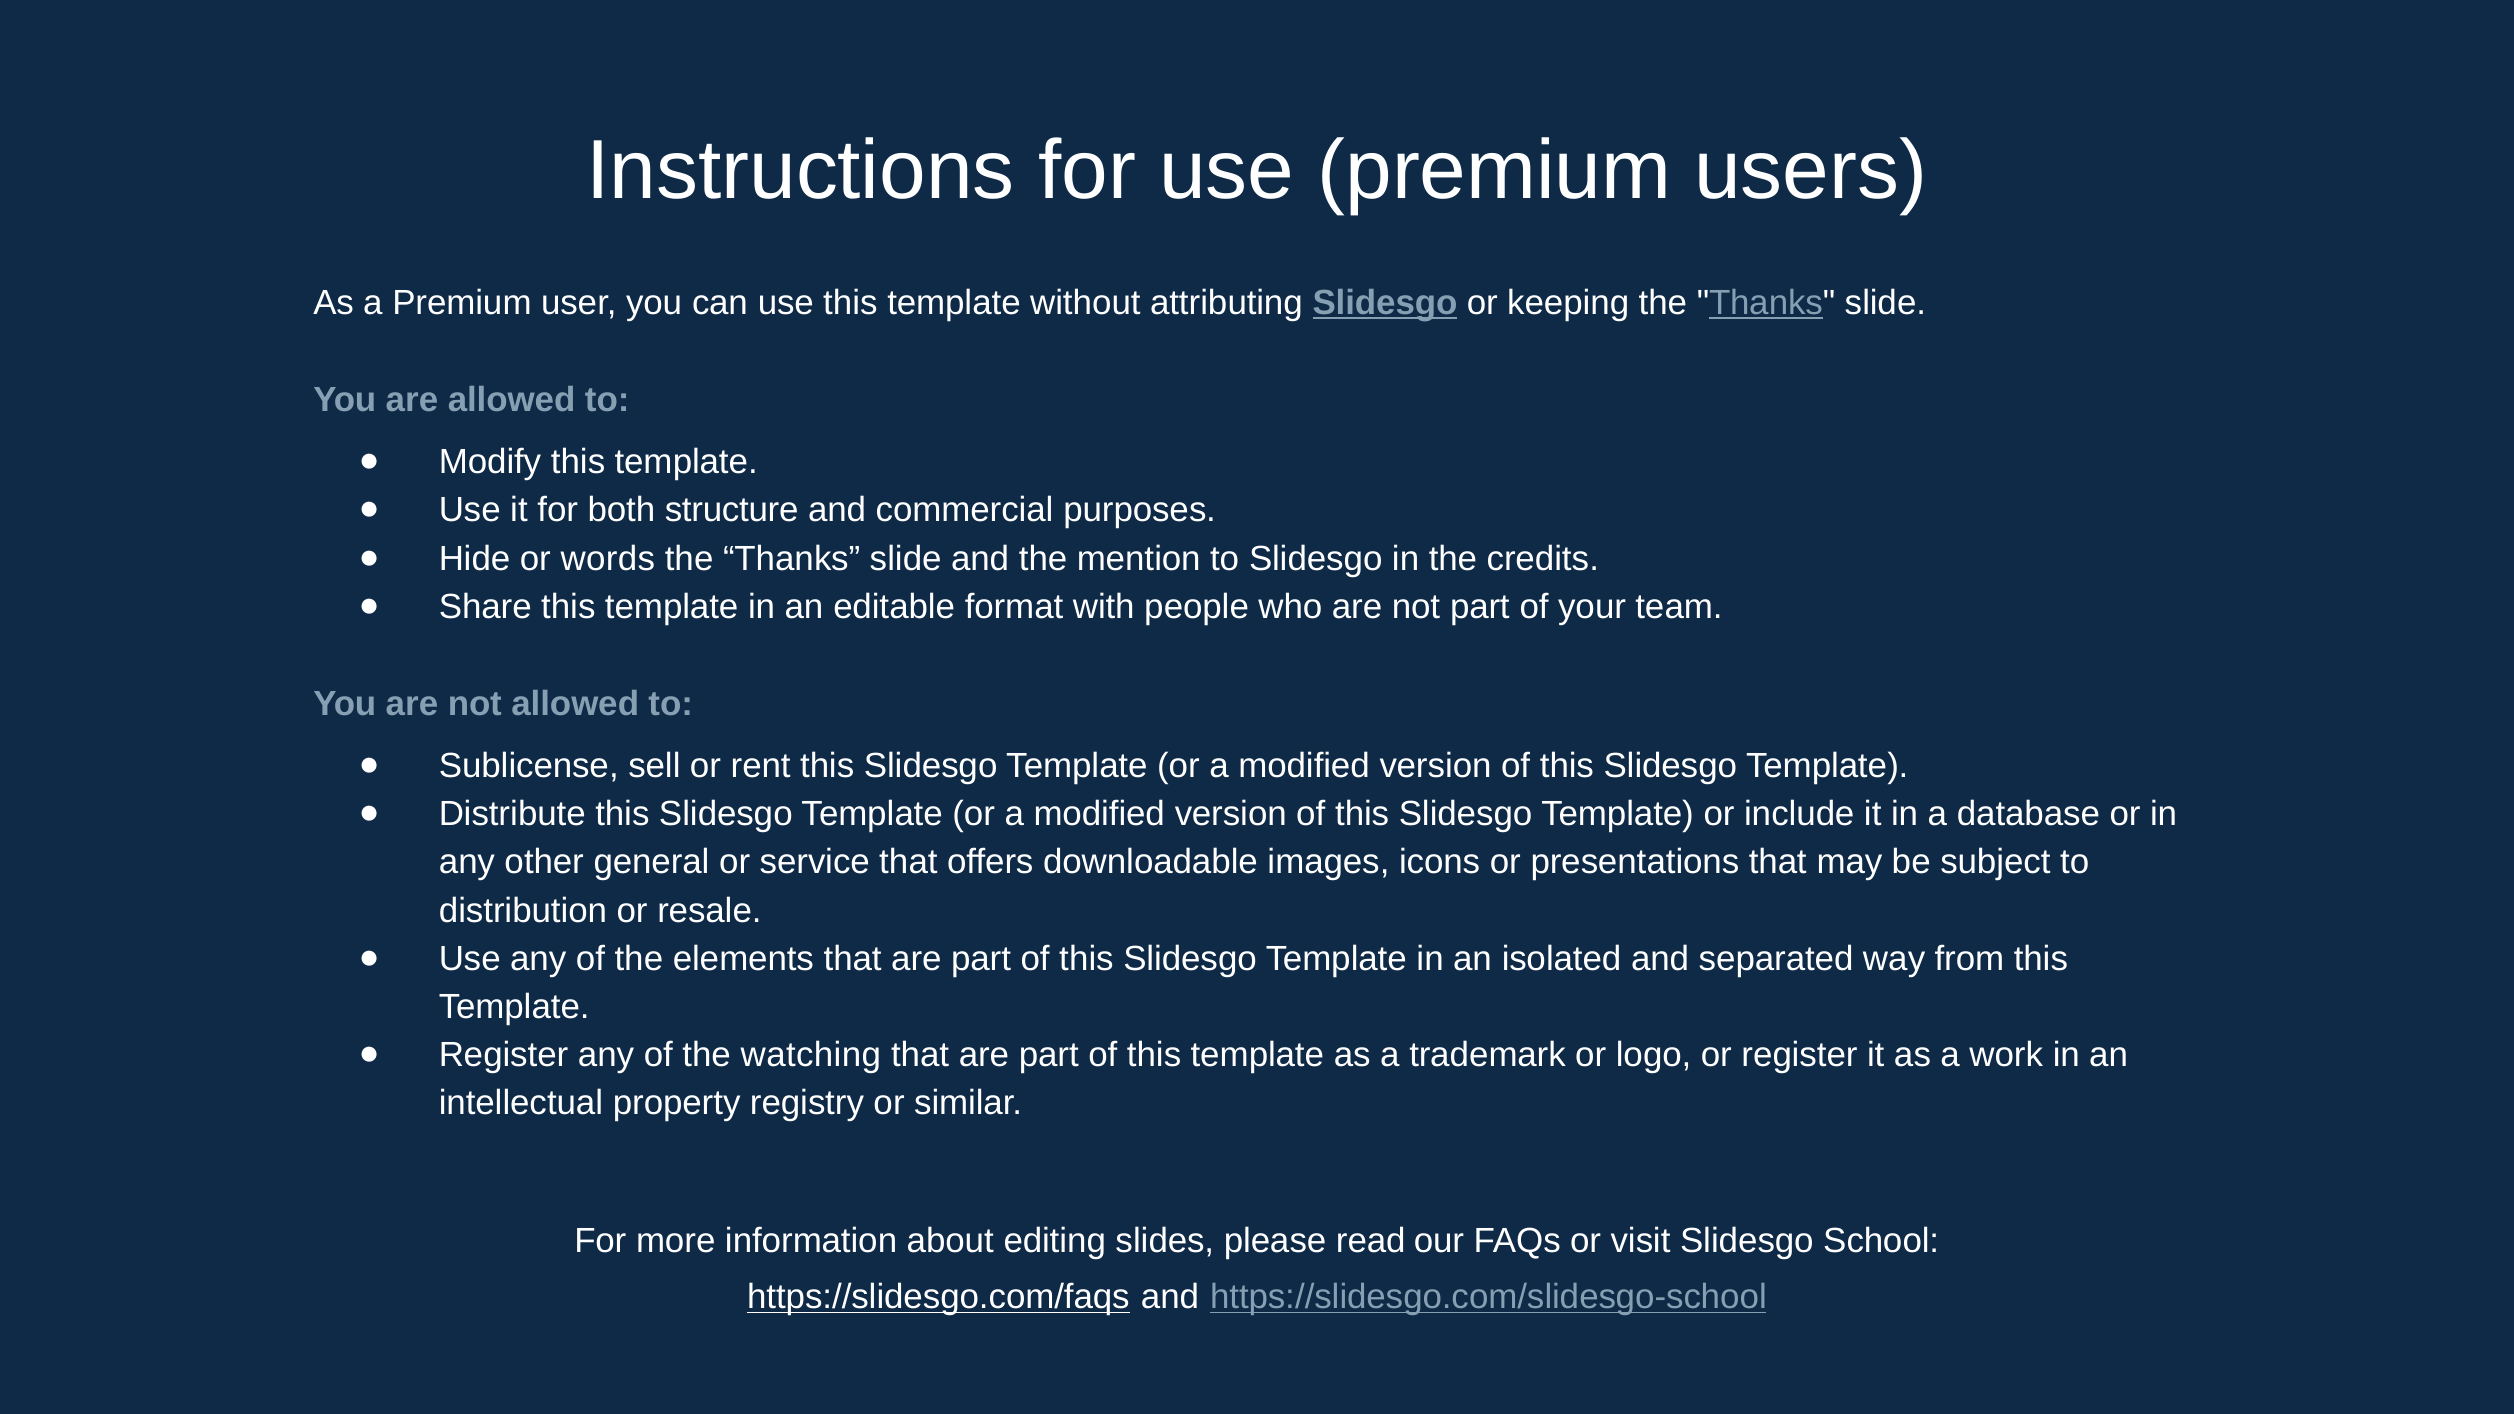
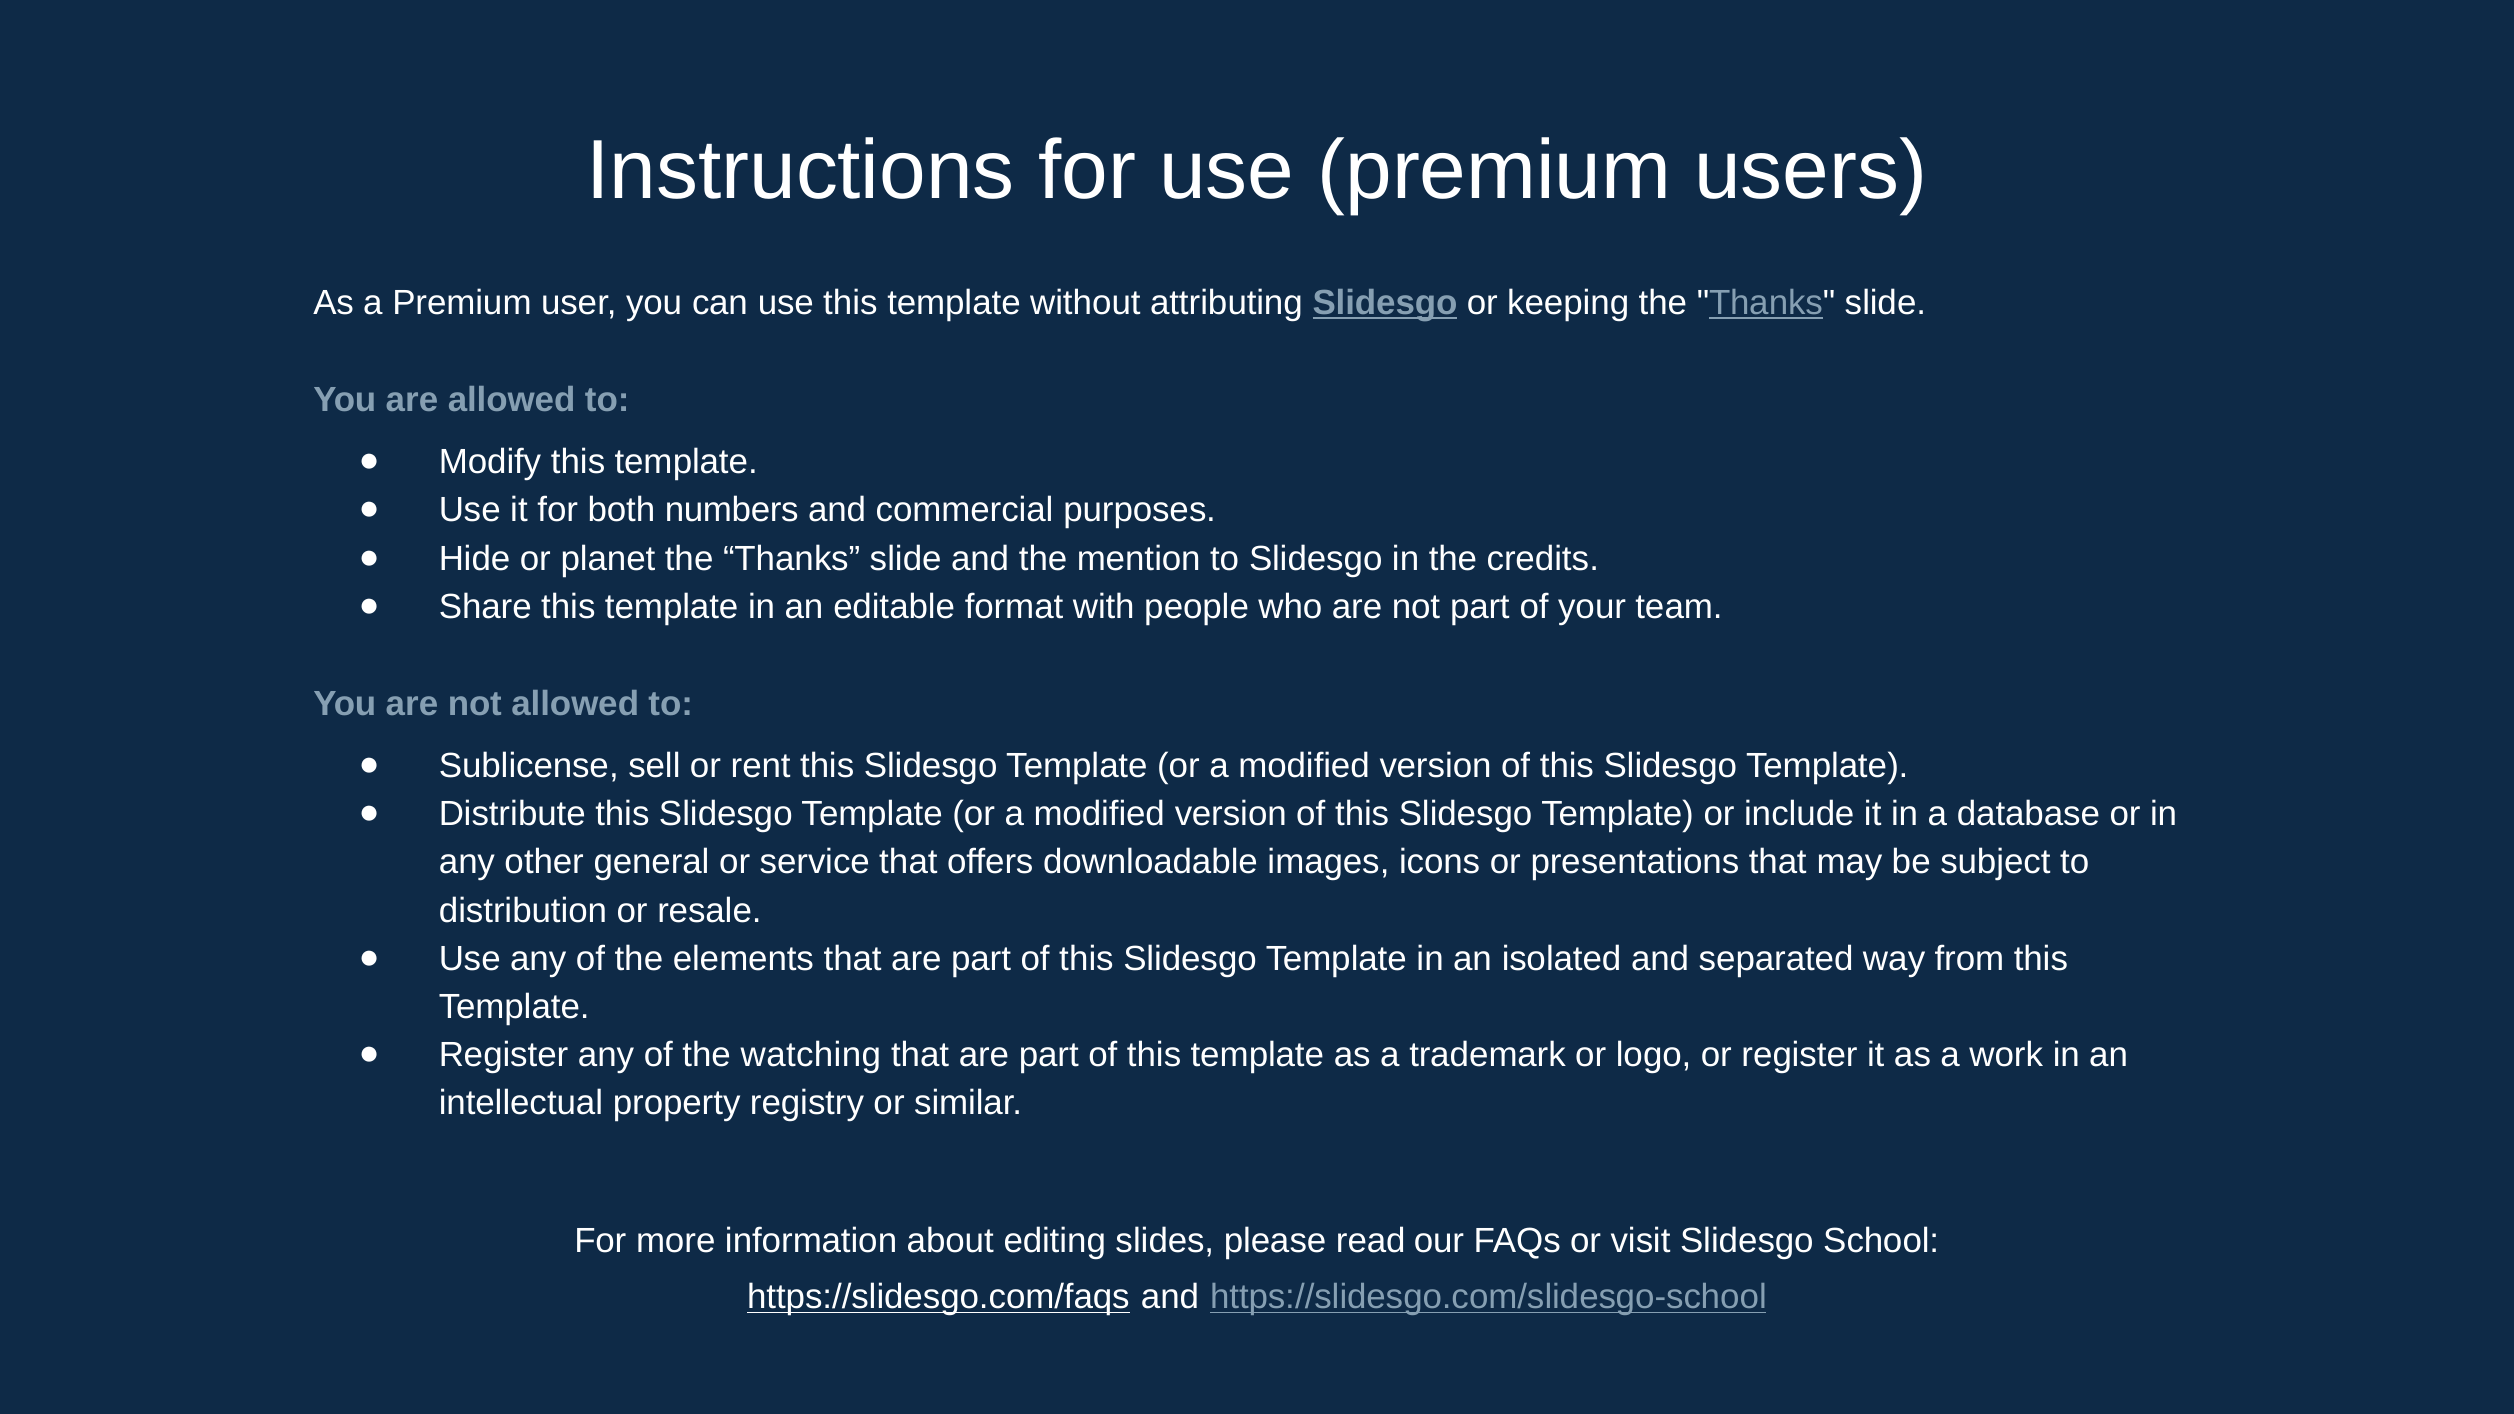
structure: structure -> numbers
words: words -> planet
